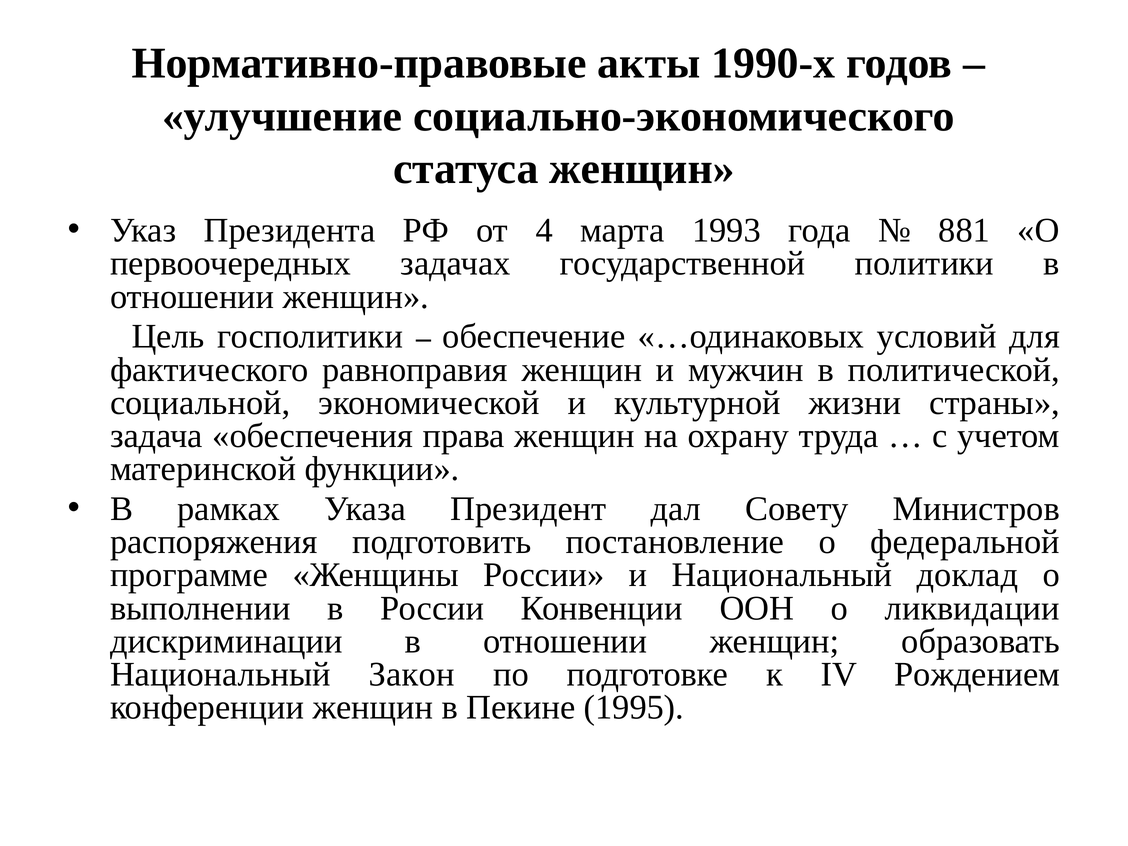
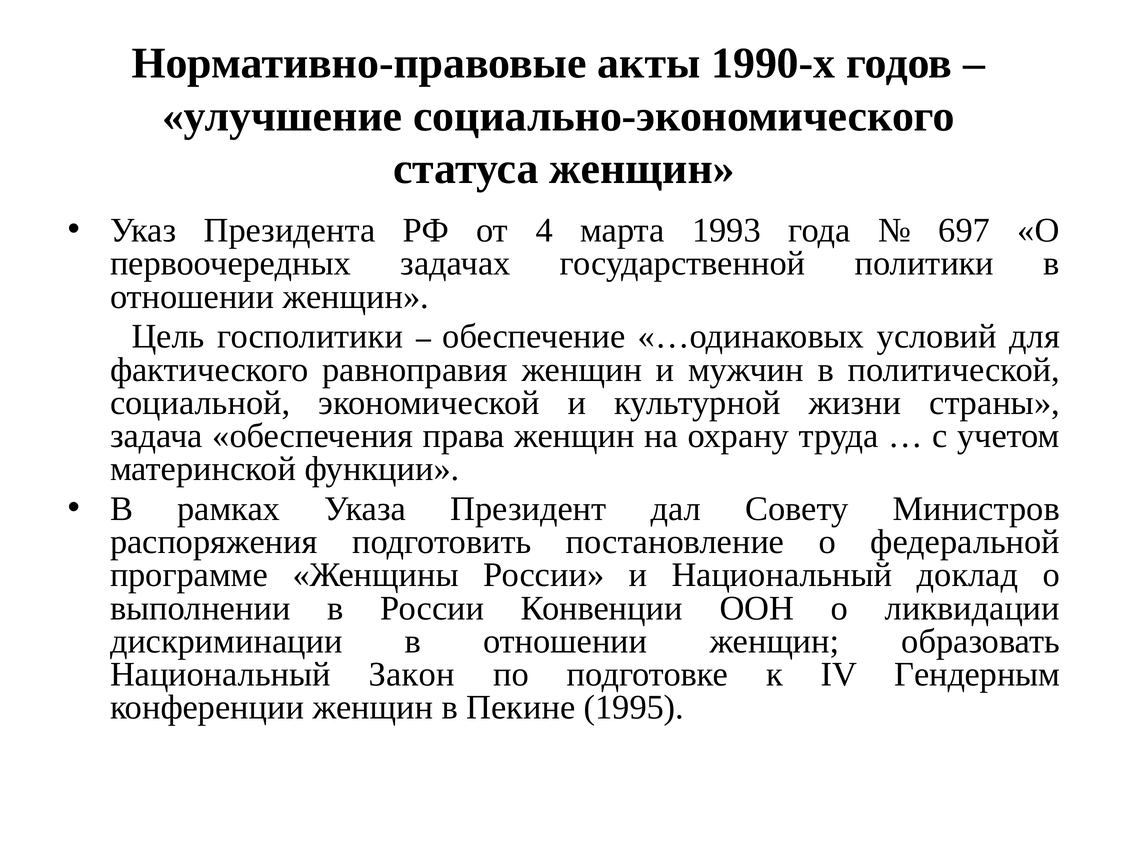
881: 881 -> 697
Рождением: Рождением -> Гендерным
